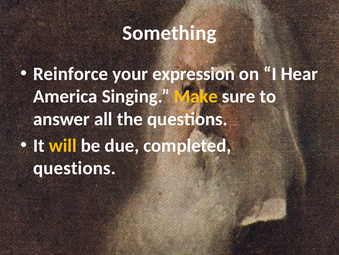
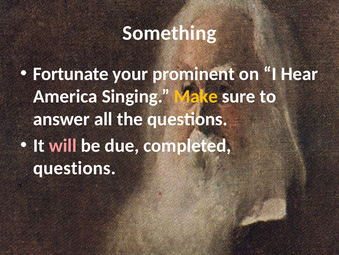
Reinforce: Reinforce -> Fortunate
expression: expression -> prominent
will colour: yellow -> pink
